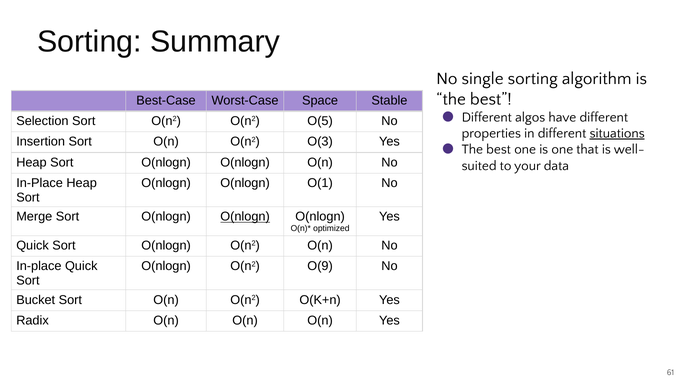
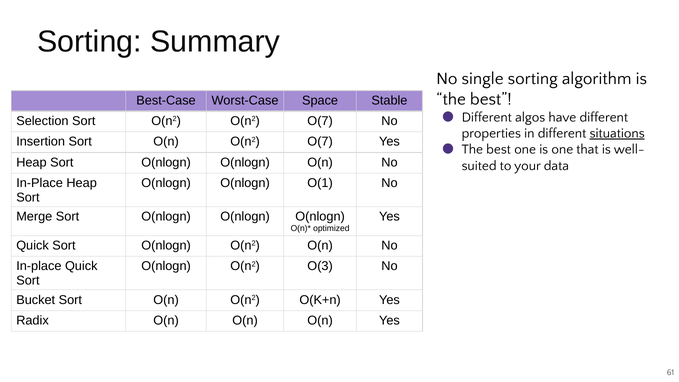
O(n2 O(n2 O(5: O(5 -> O(7
O(n O(n2 O(3: O(3 -> O(7
O(nlogn at (245, 217) underline: present -> none
O(9: O(9 -> O(3
